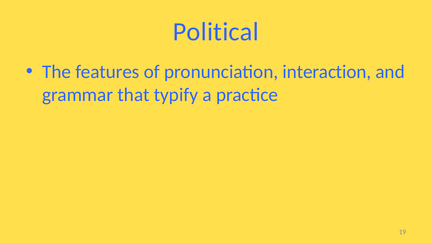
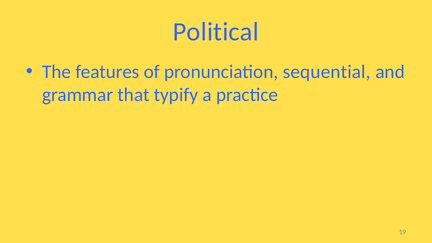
interaction: interaction -> sequential
